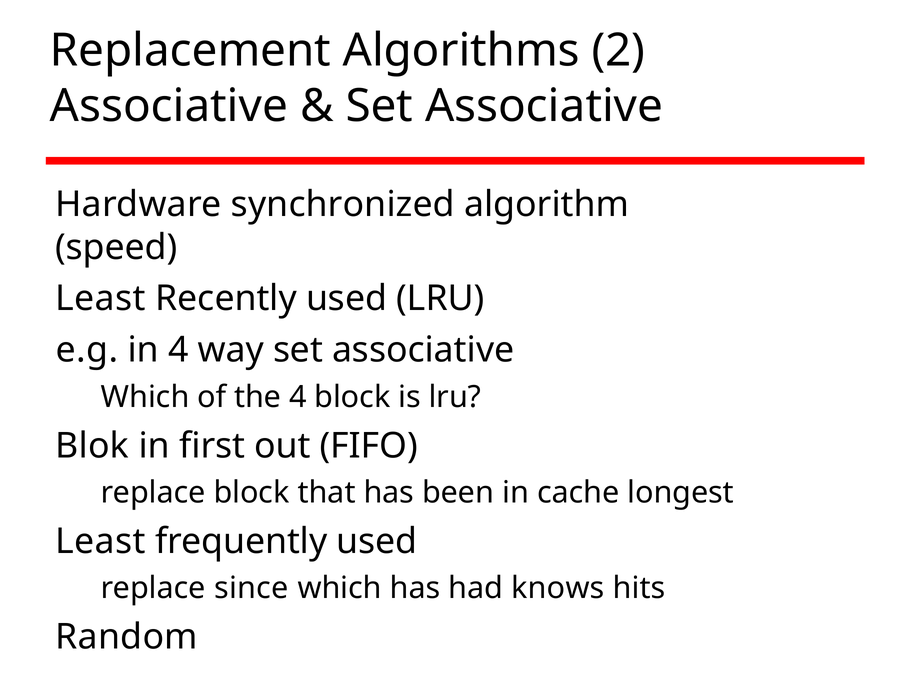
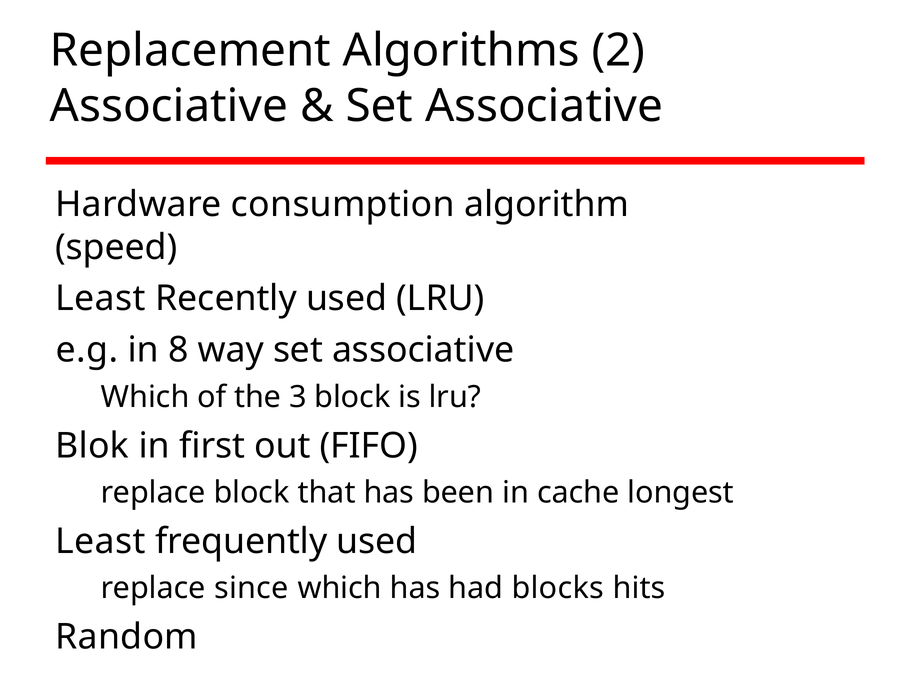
synchronized: synchronized -> consumption
in 4: 4 -> 8
the 4: 4 -> 3
knows: knows -> blocks
